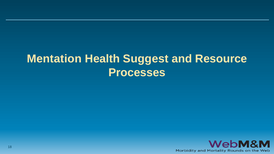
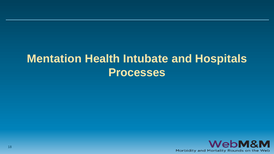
Suggest: Suggest -> Intubate
Resource: Resource -> Hospitals
